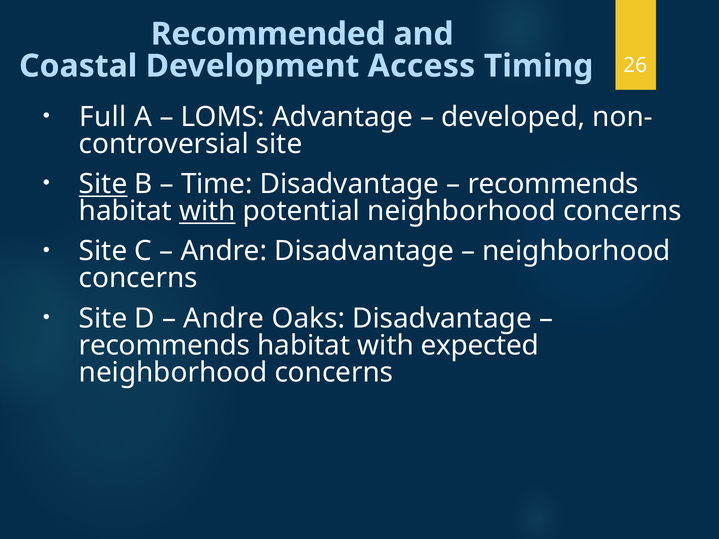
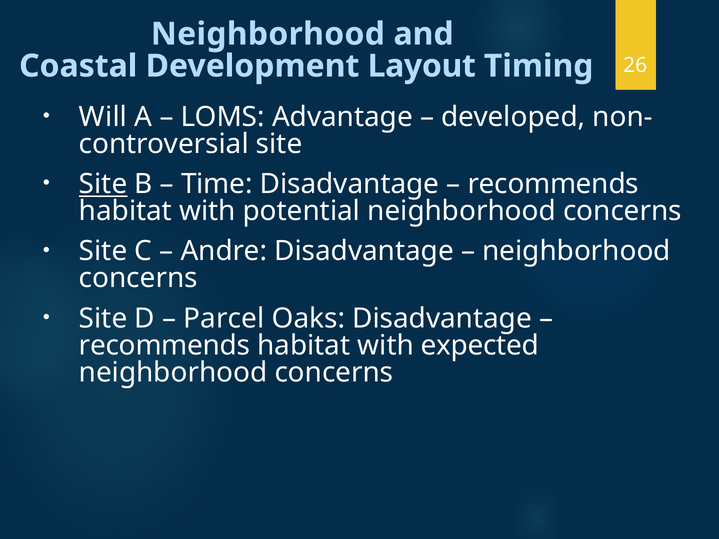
Recommended at (268, 34): Recommended -> Neighborhood
Access: Access -> Layout
Full: Full -> Will
with at (207, 211) underline: present -> none
Andre at (224, 319): Andre -> Parcel
